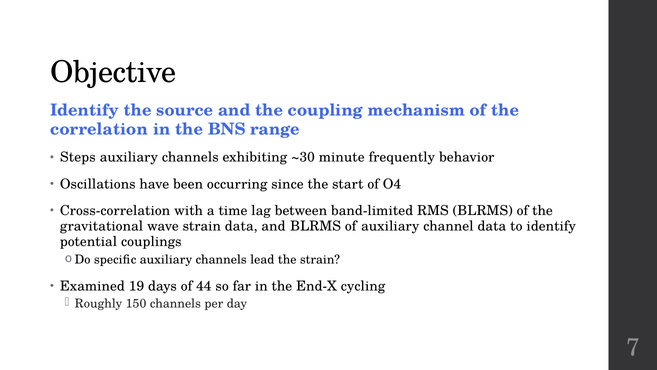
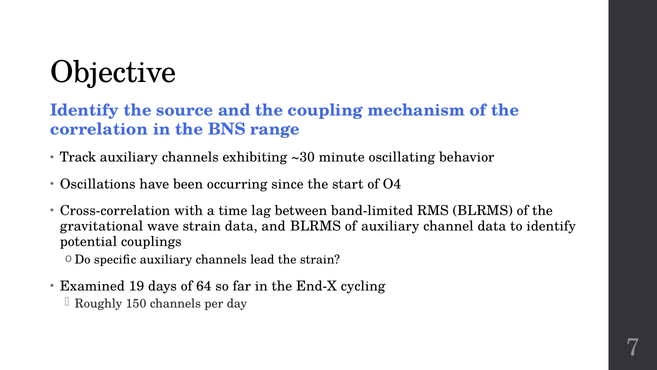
Steps: Steps -> Track
frequently: frequently -> oscillating
44: 44 -> 64
